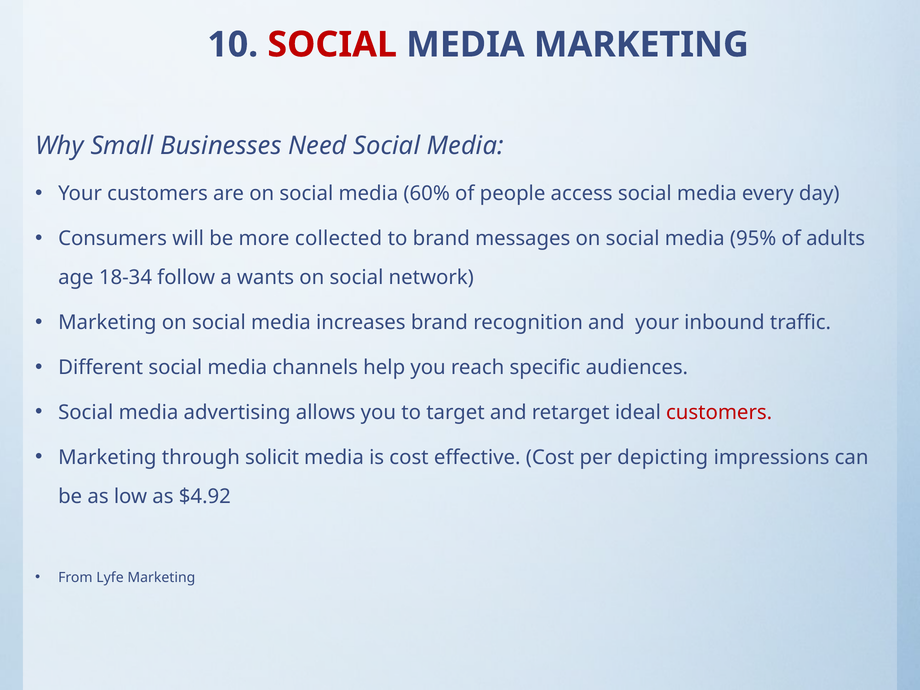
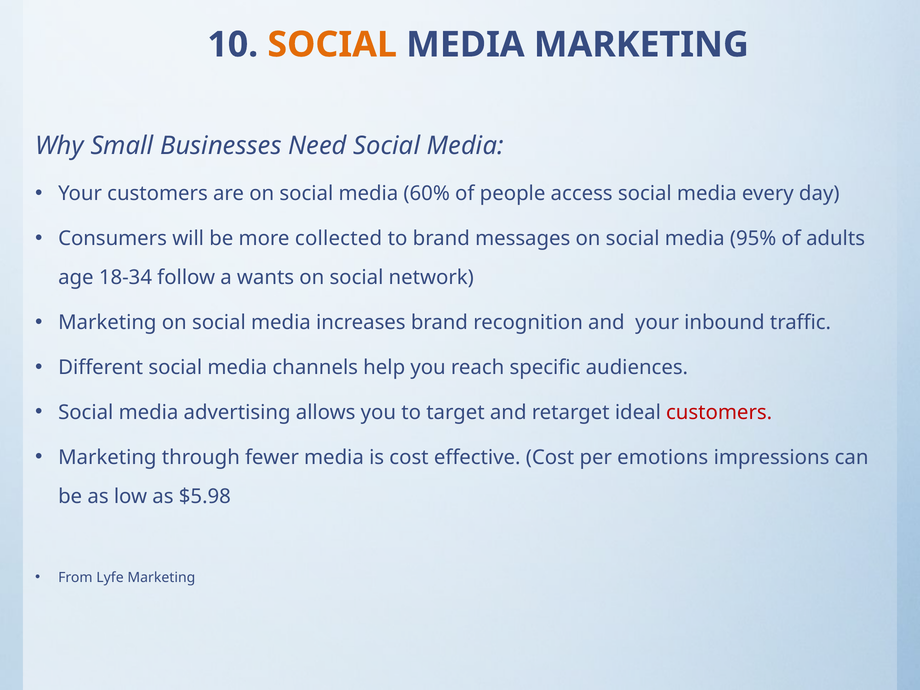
SOCIAL at (332, 45) colour: red -> orange
solicit: solicit -> fewer
depicting: depicting -> emotions
$4.92: $4.92 -> $5.98
